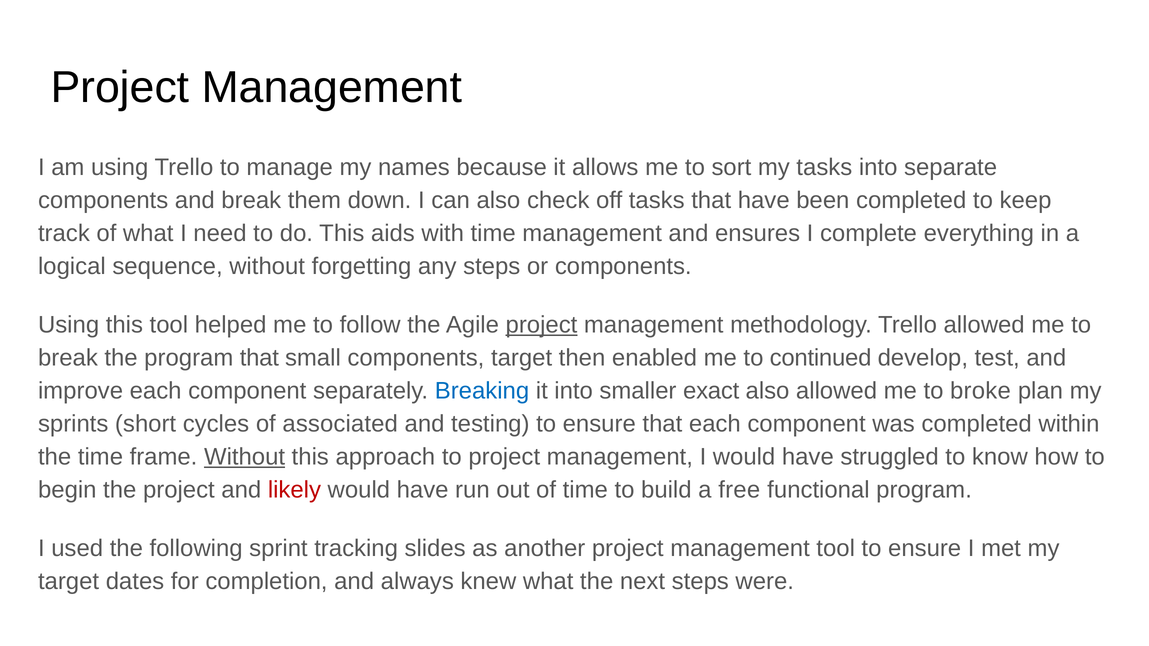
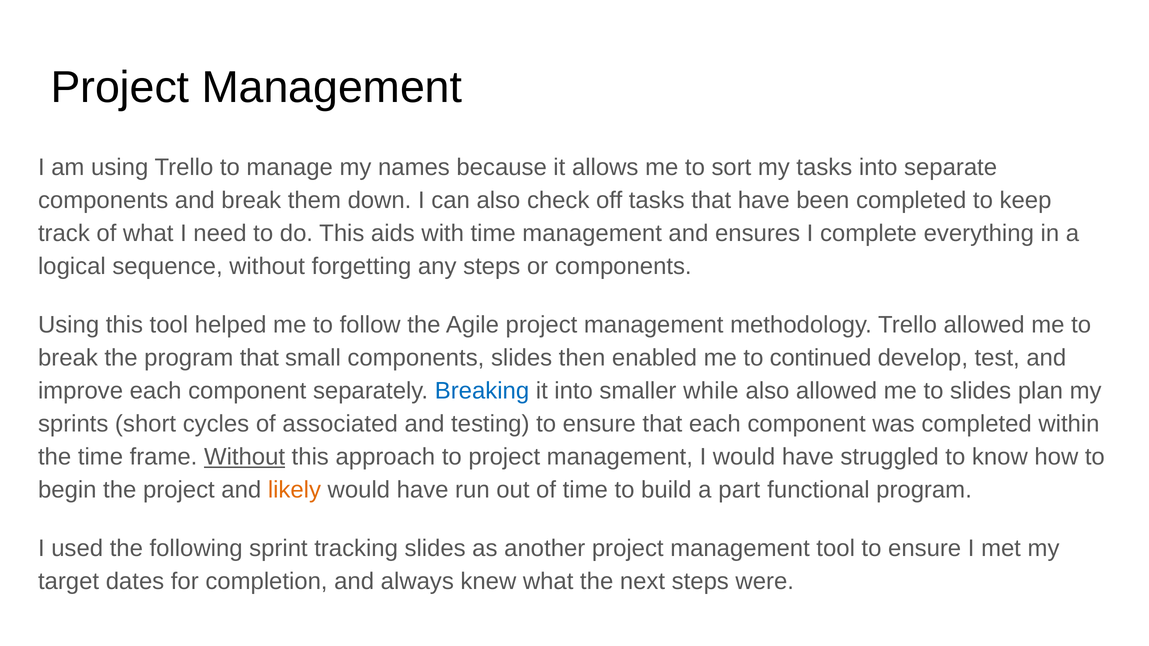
project at (541, 325) underline: present -> none
components target: target -> slides
exact: exact -> while
to broke: broke -> slides
likely colour: red -> orange
free: free -> part
